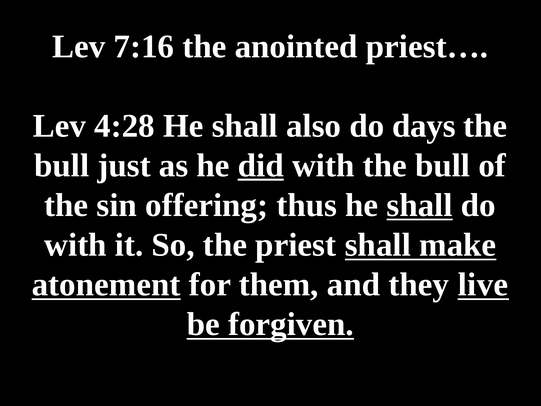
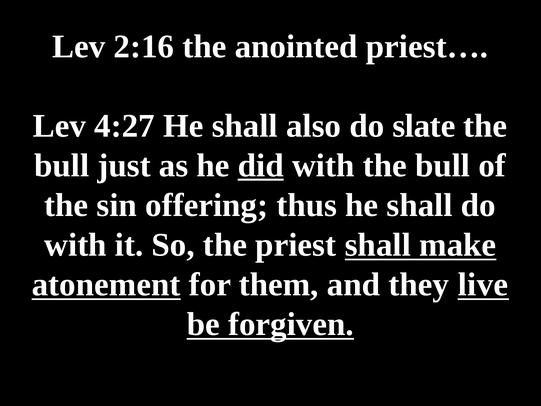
7:16: 7:16 -> 2:16
4:28: 4:28 -> 4:27
days: days -> slate
shall at (420, 205) underline: present -> none
